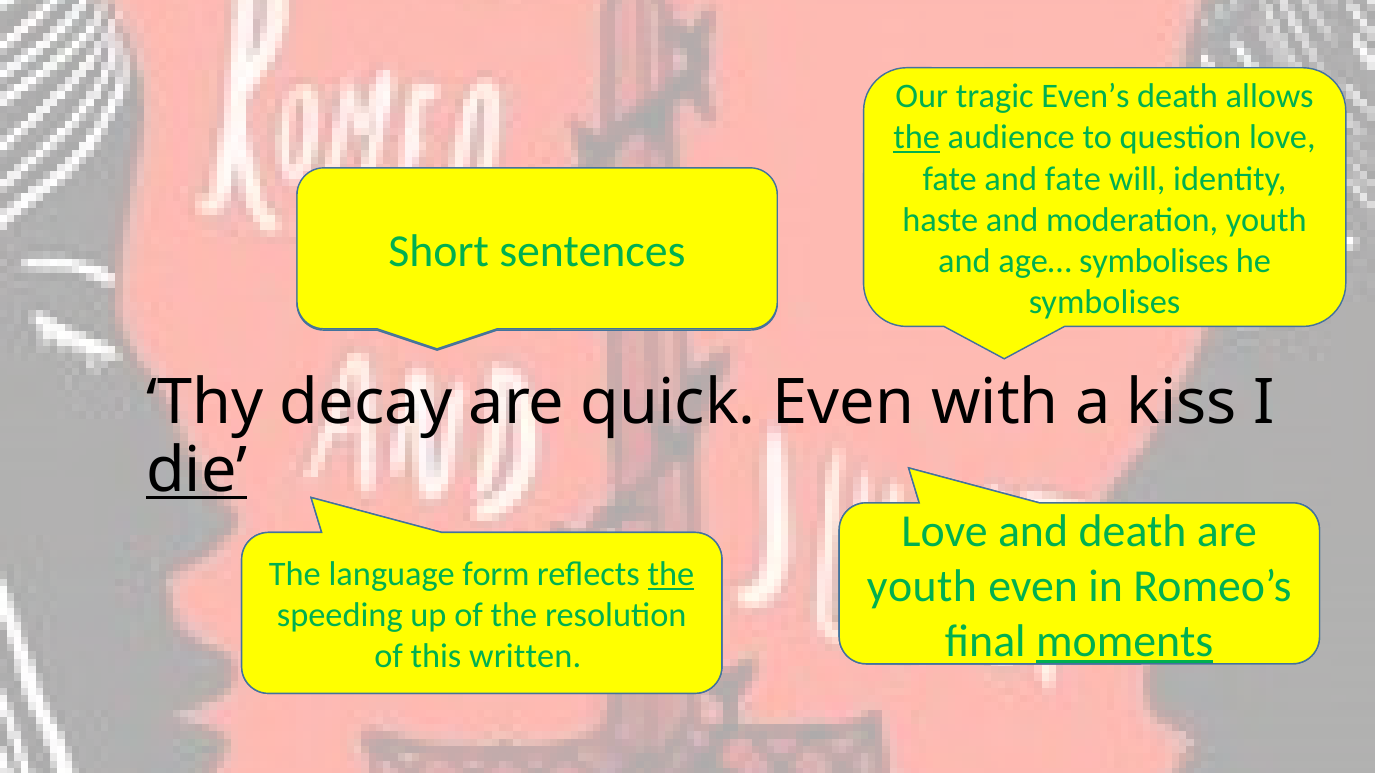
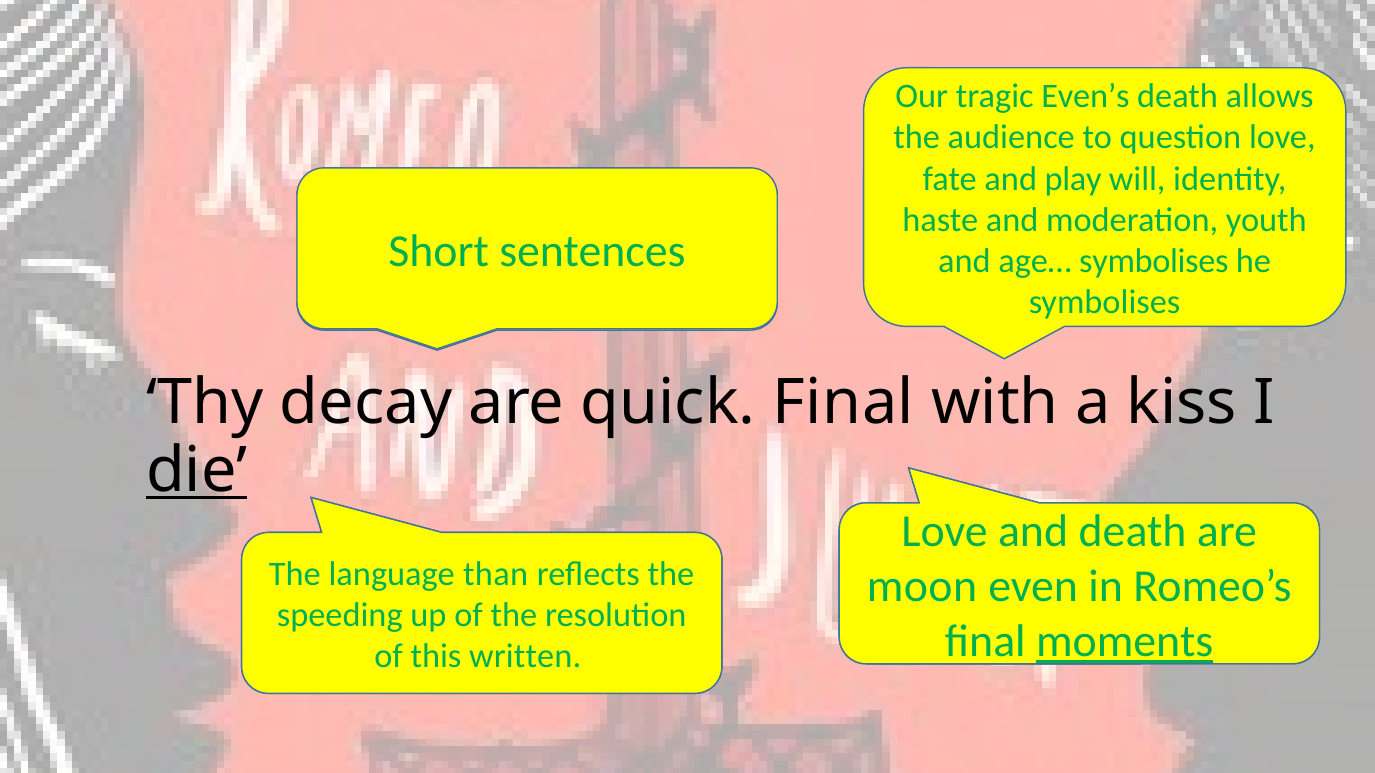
the at (917, 138) underline: present -> none
and fate: fate -> play
quick Even: Even -> Final
form: form -> than
the at (671, 574) underline: present -> none
youth at (922, 587): youth -> moon
